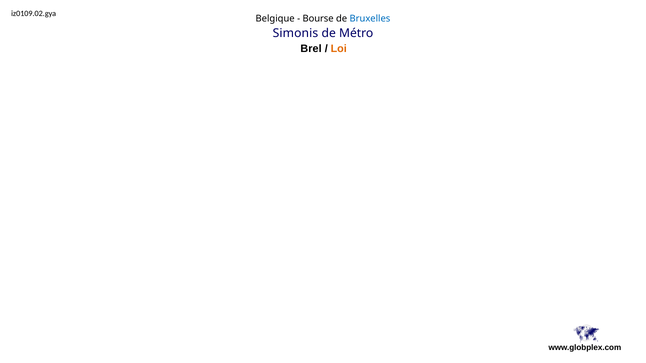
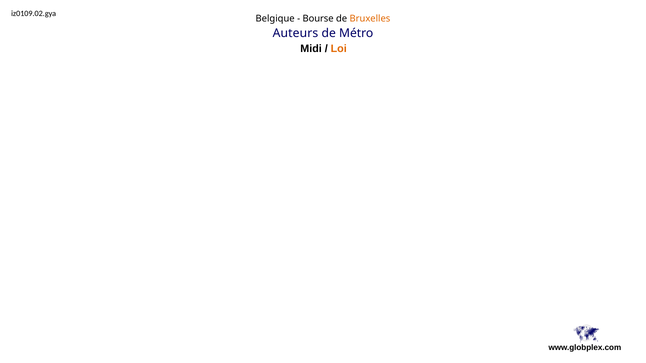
Bruxelles colour: blue -> orange
Simonis: Simonis -> Auteurs
Brel: Brel -> Midi
